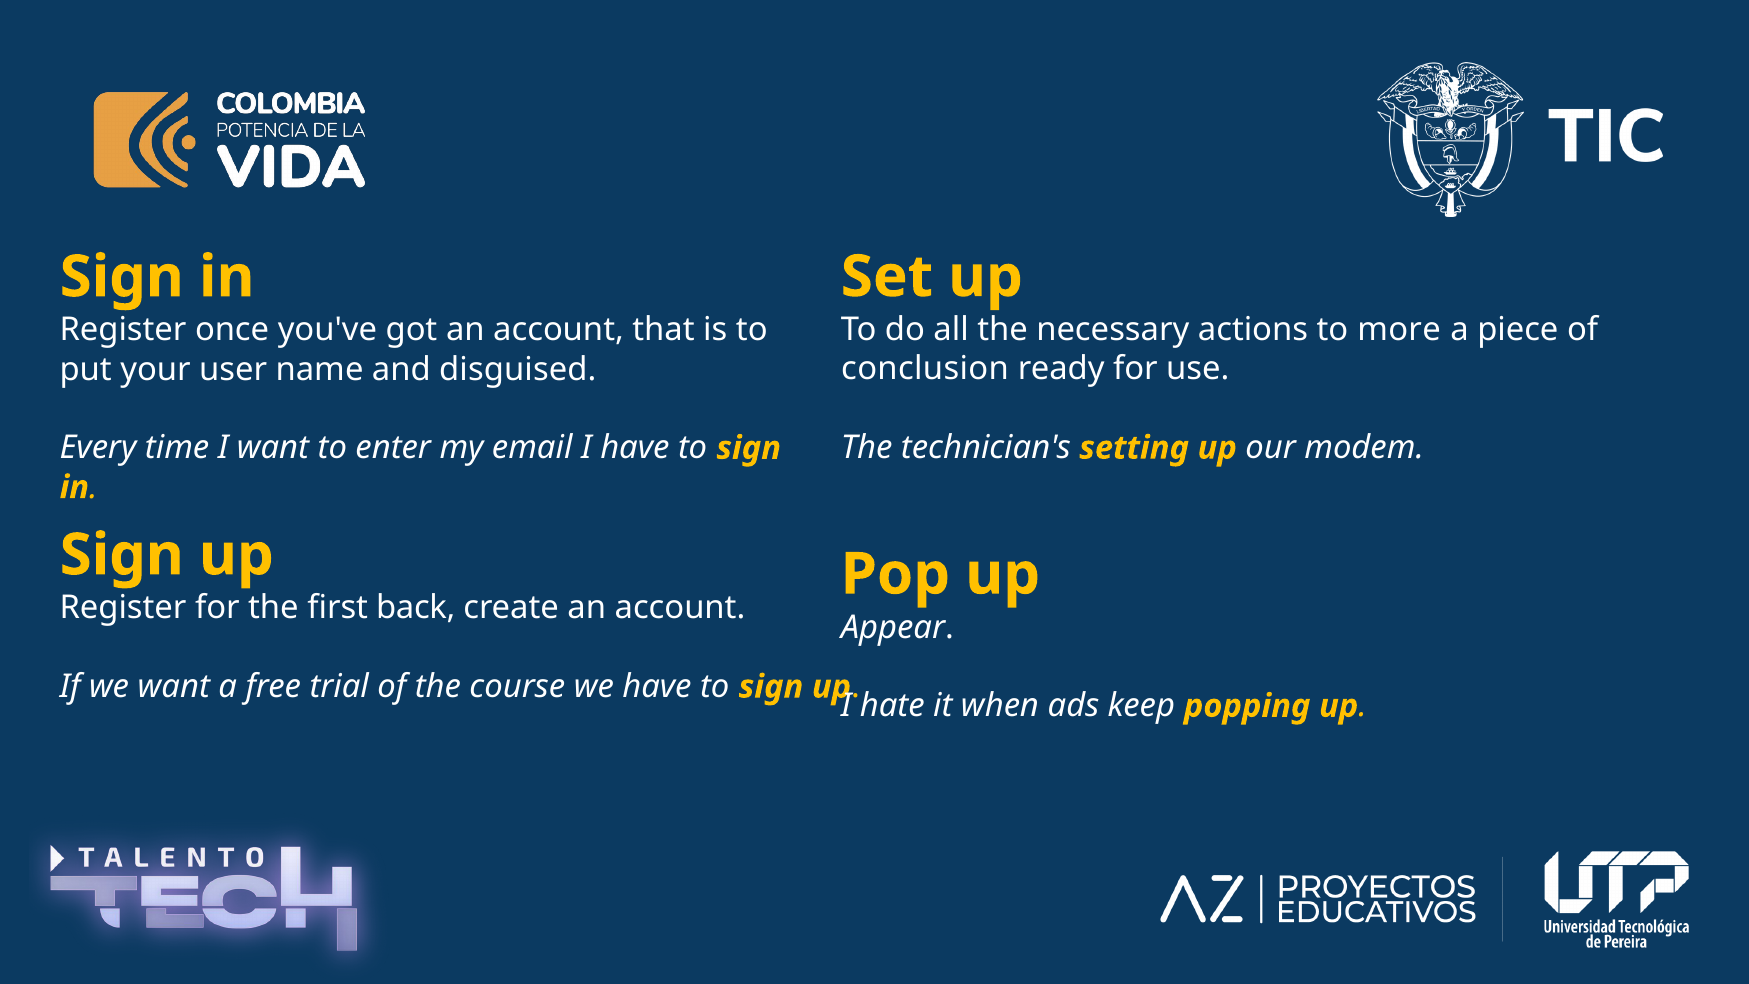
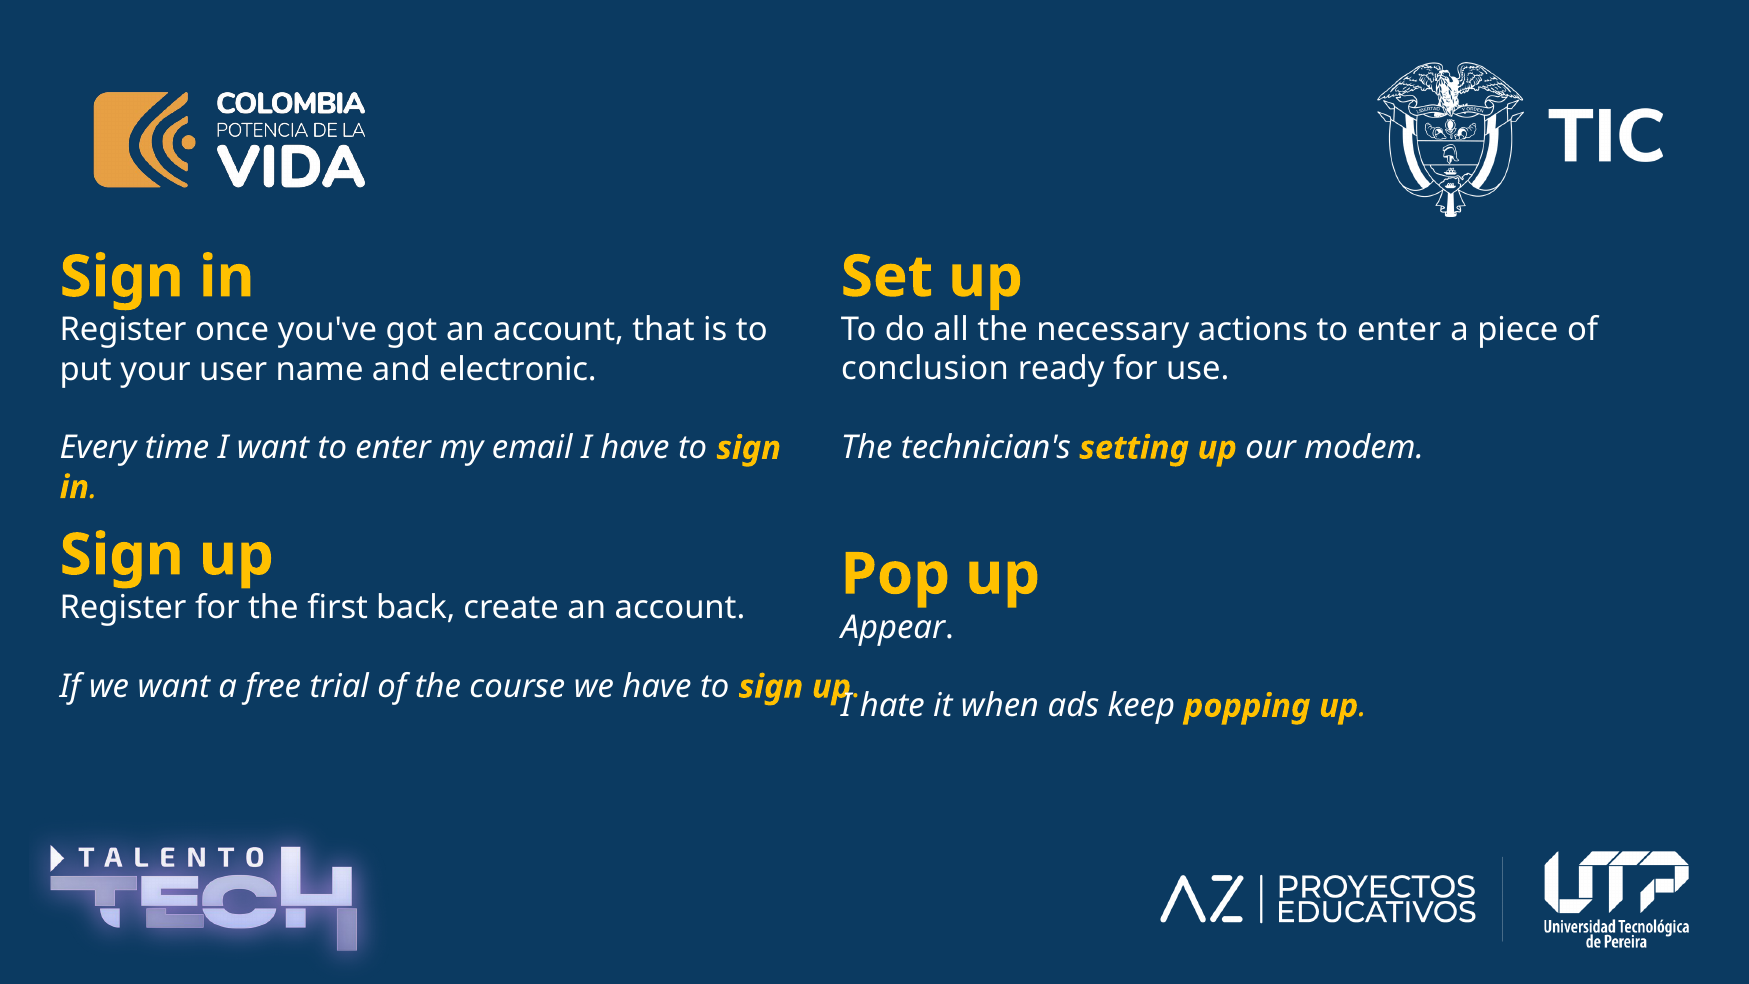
actions to more: more -> enter
disguised: disguised -> electronic
